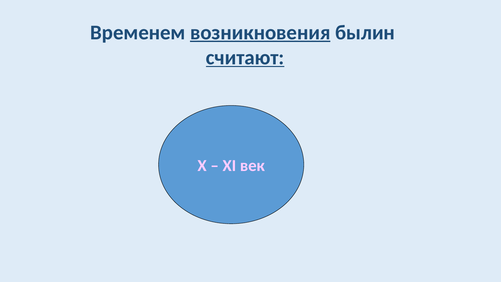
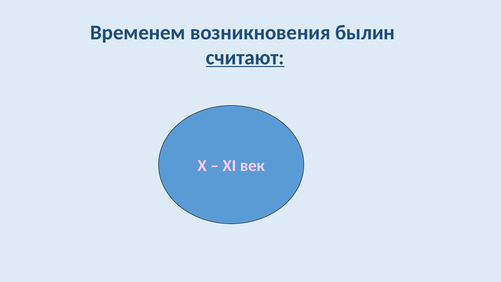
возникновения underline: present -> none
